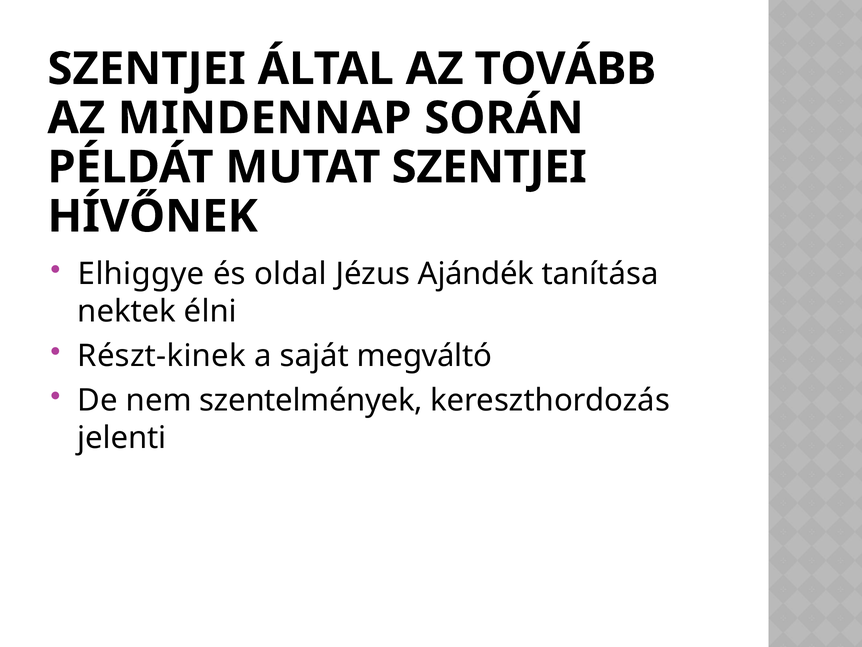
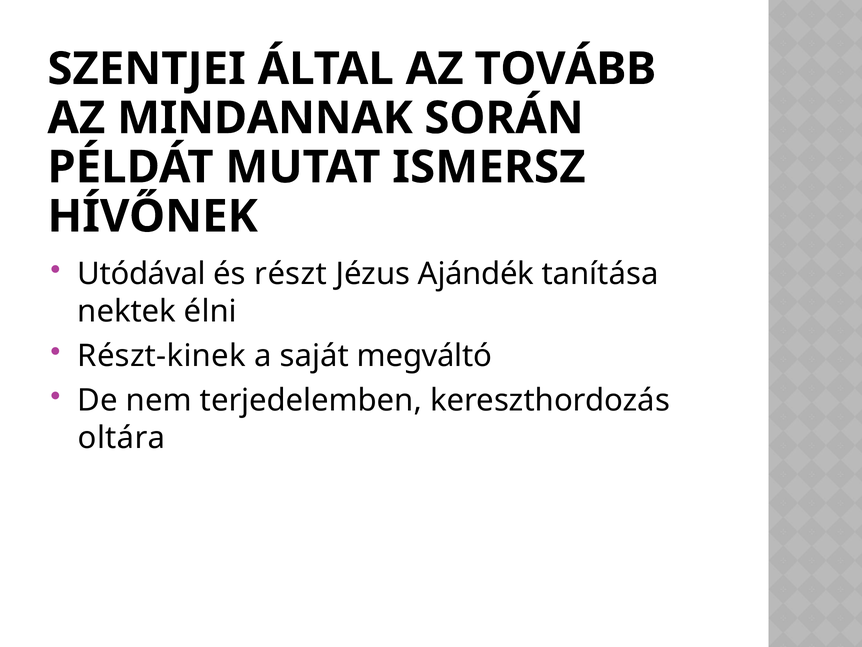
MINDENNAP: MINDENNAP -> MINDANNAK
MUTAT SZENTJEI: SZENTJEI -> ISMERSZ
Elhiggye: Elhiggye -> Utódával
oldal: oldal -> részt
szentelmények: szentelmények -> terjedelemben
jelenti: jelenti -> oltára
